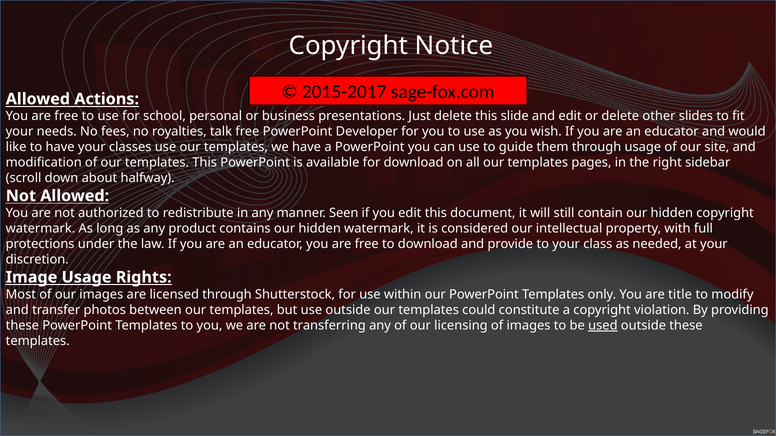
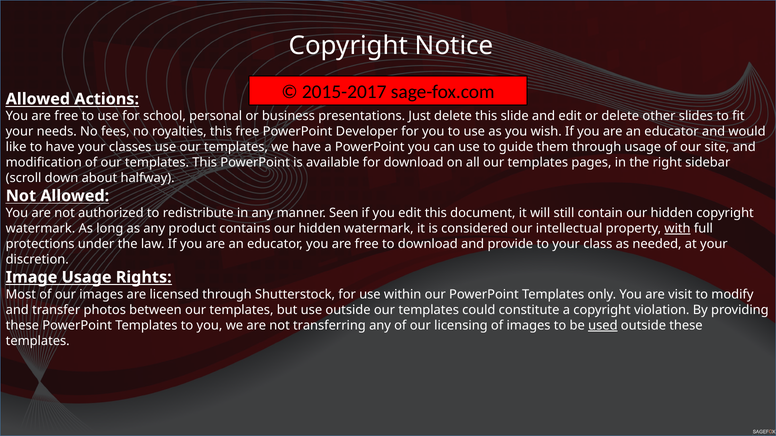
royalties talk: talk -> this
with underline: none -> present
title: title -> visit
